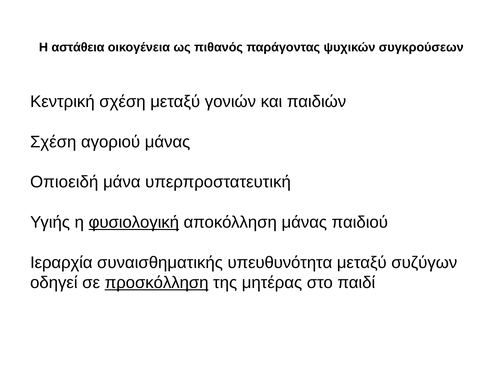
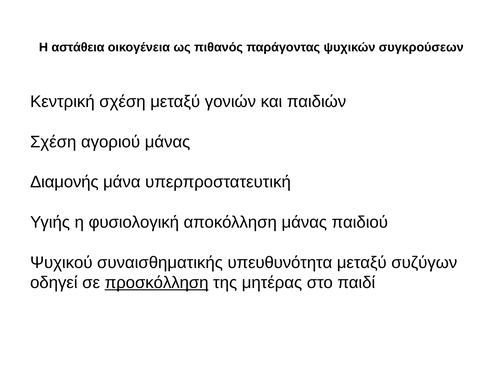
Οπιοειδή: Οπιοειδή -> Διαμονής
φυσιολογική underline: present -> none
Ιεραρχία: Ιεραρχία -> Ψυχικού
